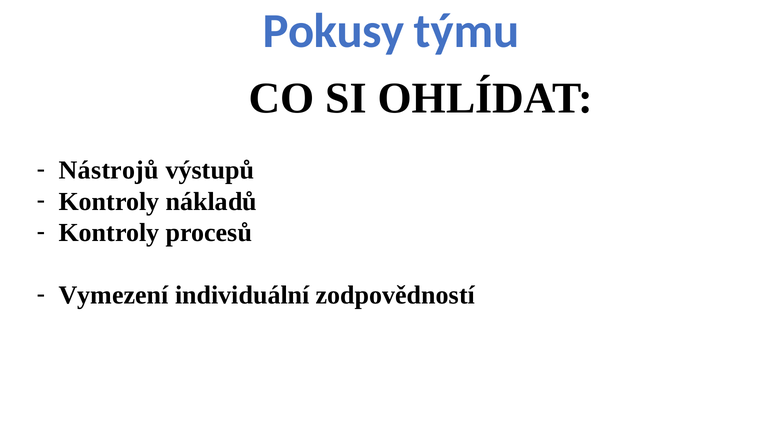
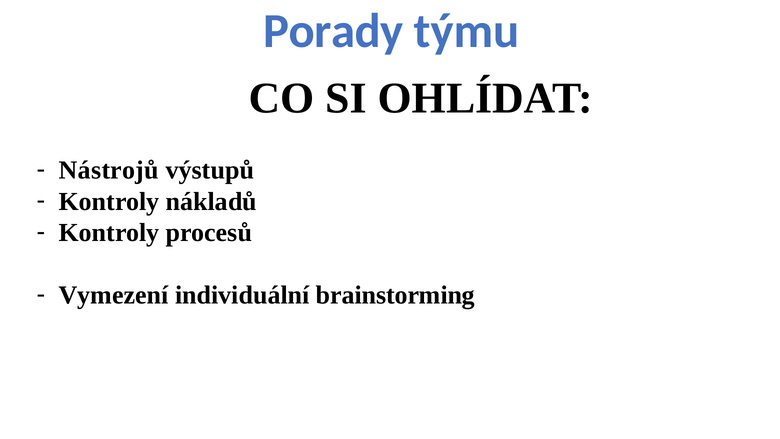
Pokusy: Pokusy -> Porady
zodpovědností: zodpovědností -> brainstorming
